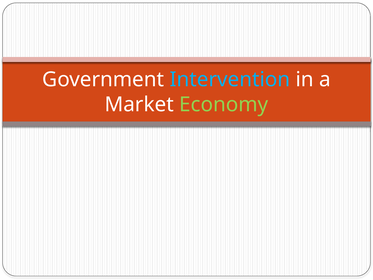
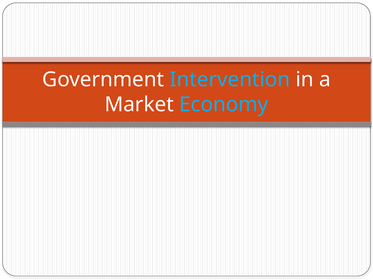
Economy colour: light green -> light blue
